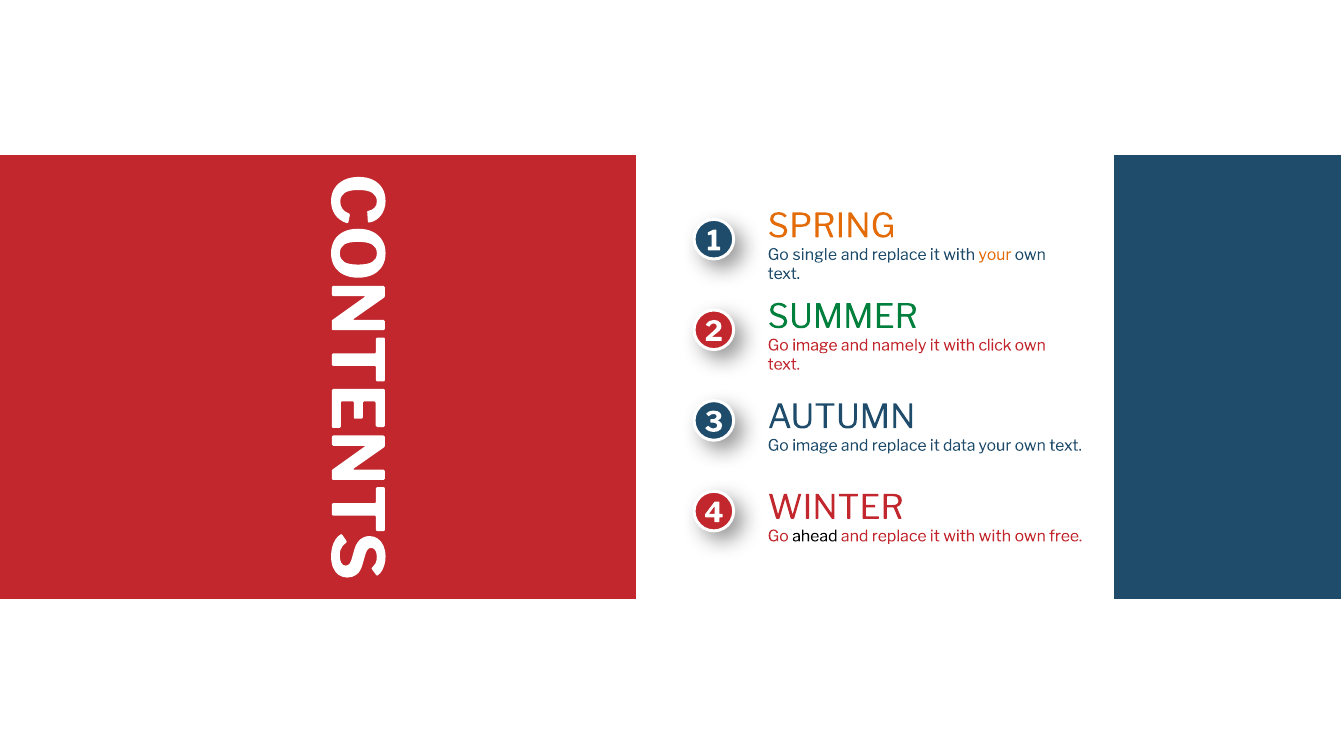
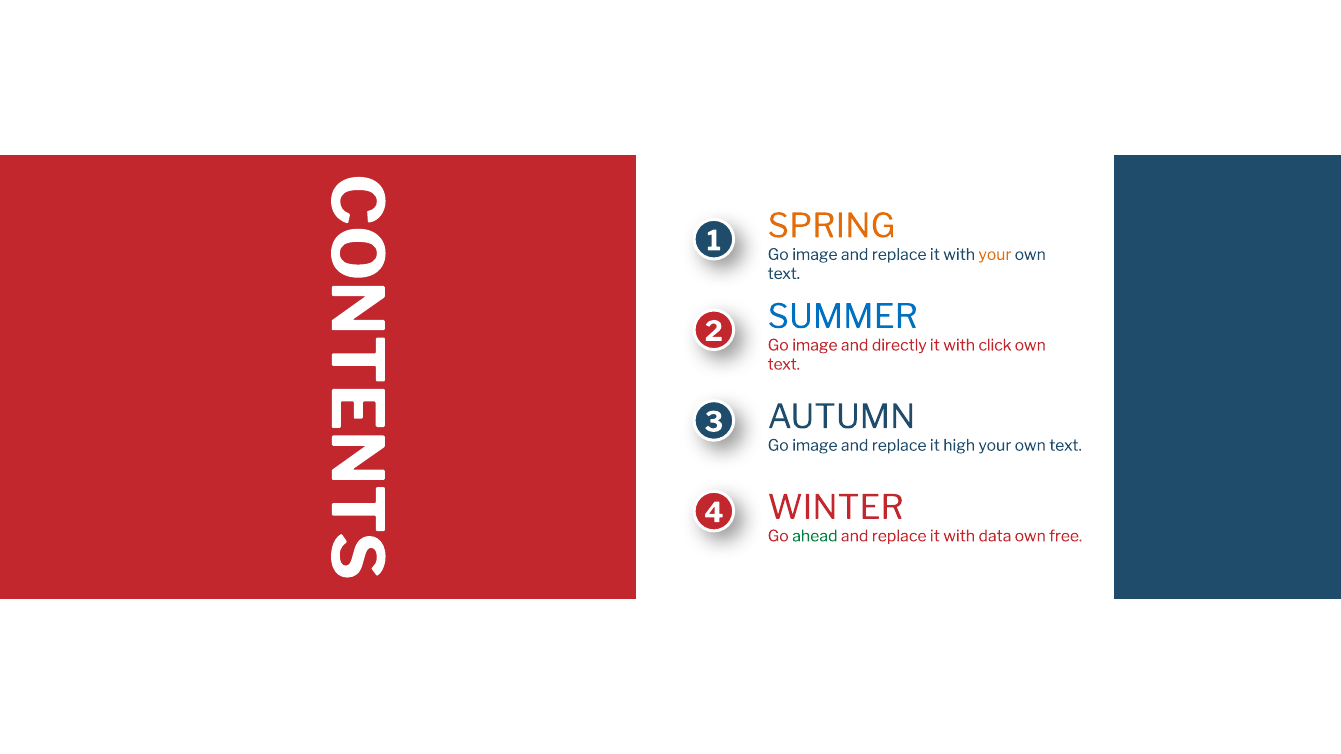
single at (815, 255): single -> image
SUMMER colour: green -> blue
namely: namely -> directly
data: data -> high
ahead colour: black -> green
with with: with -> data
